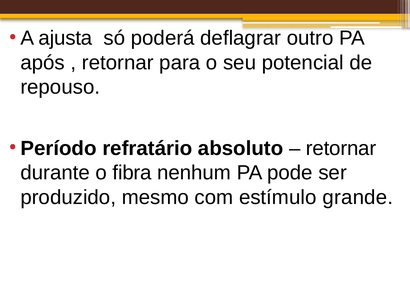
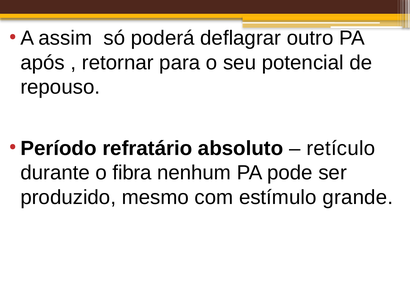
ajusta: ajusta -> assim
retornar at (341, 149): retornar -> retículo
